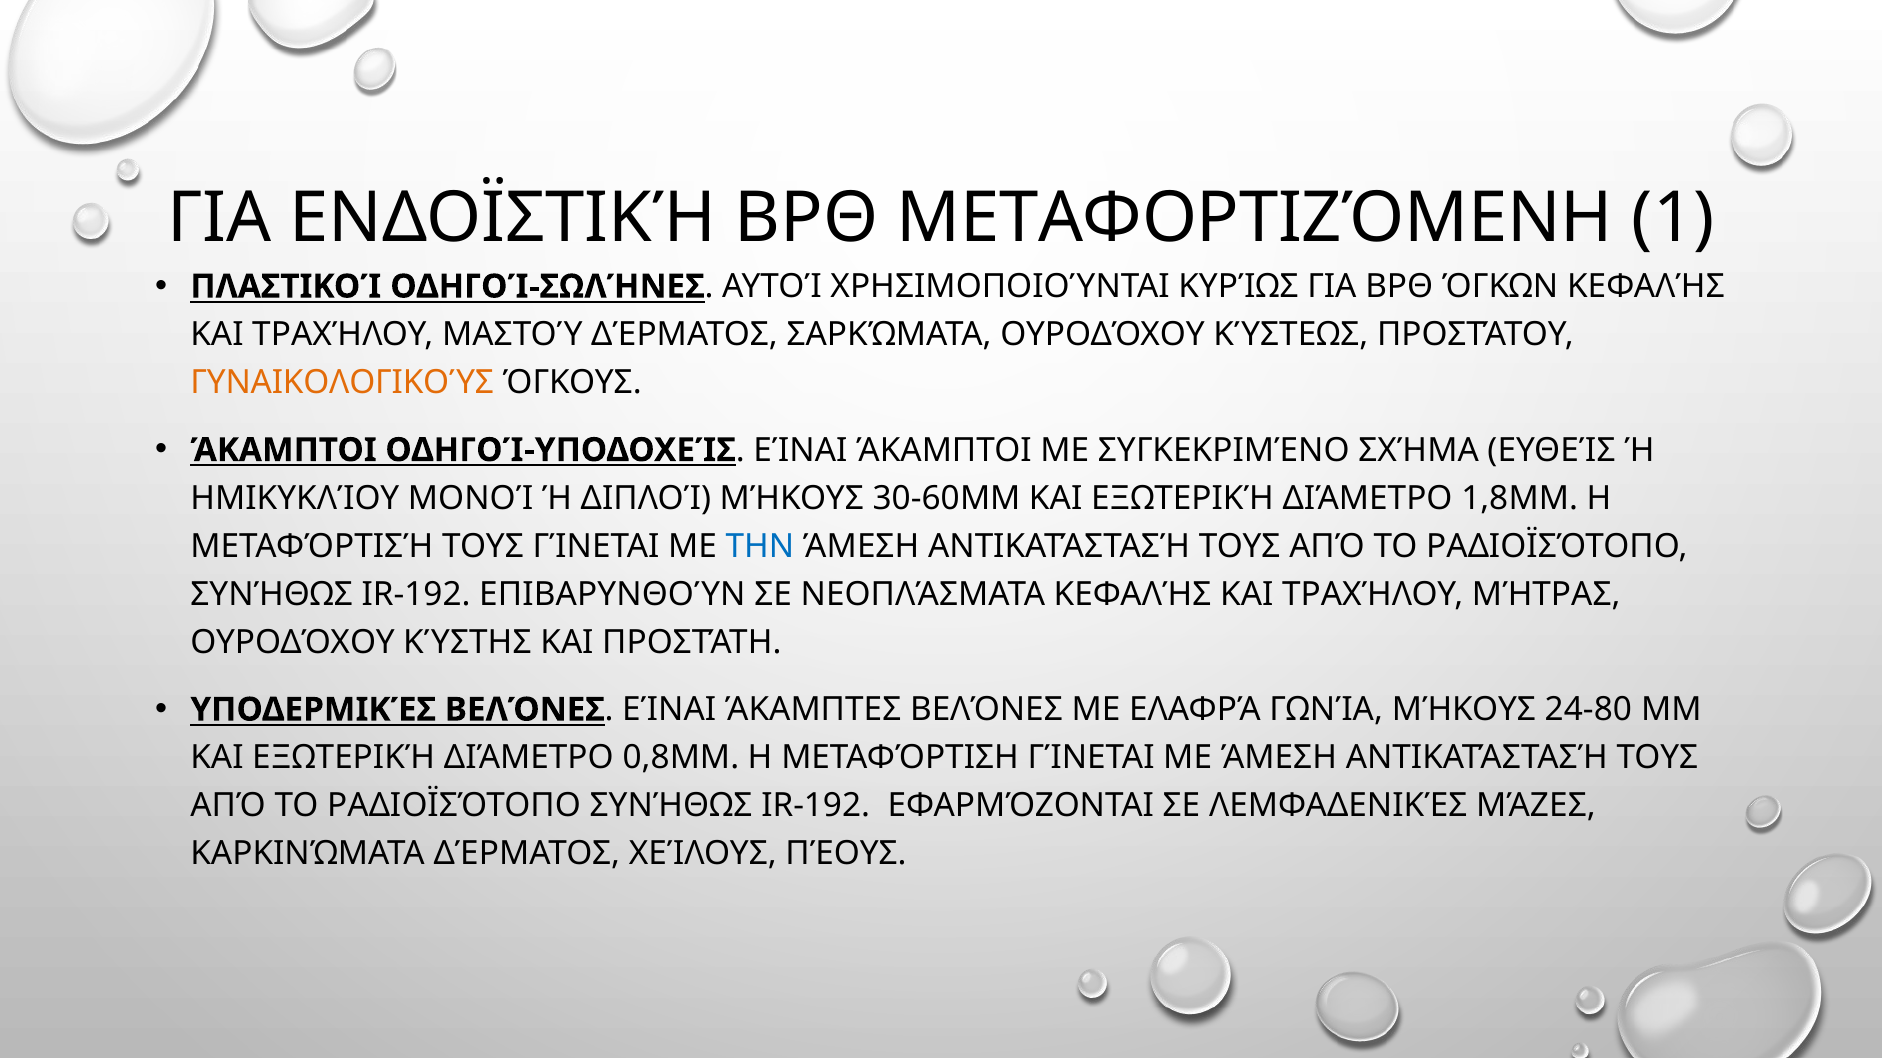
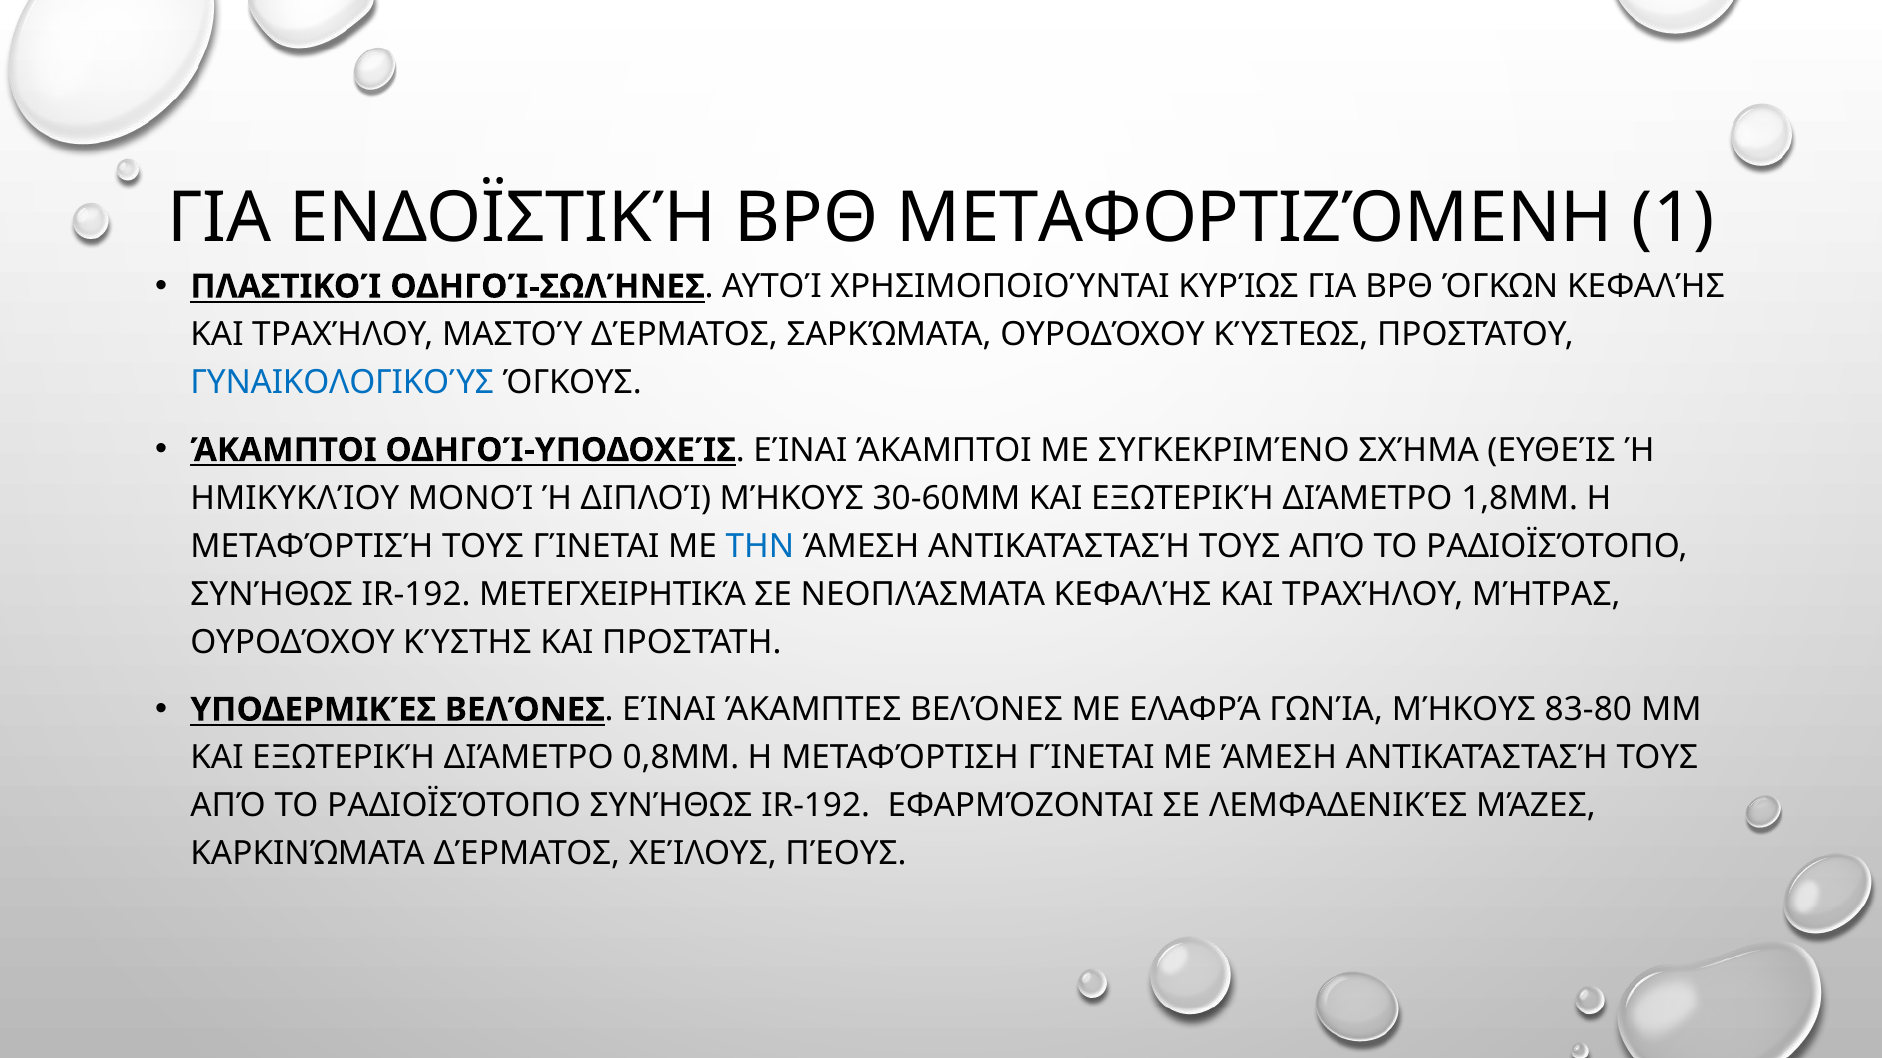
ΓΥΝΑΙΚΟΛΟΓΙΚΟΎΣ colour: orange -> blue
ΕΠΙΒΑΡΥΝΘΟΎΝ: ΕΠΙΒΑΡΥΝΘΟΎΝ -> ΜΕΤΕΓΧΕΙΡΗΤΙΚΆ
24-80: 24-80 -> 83-80
